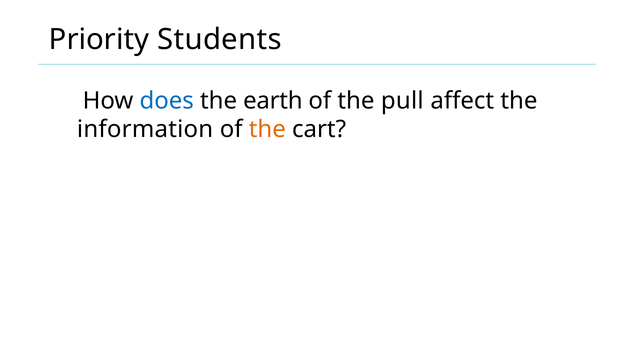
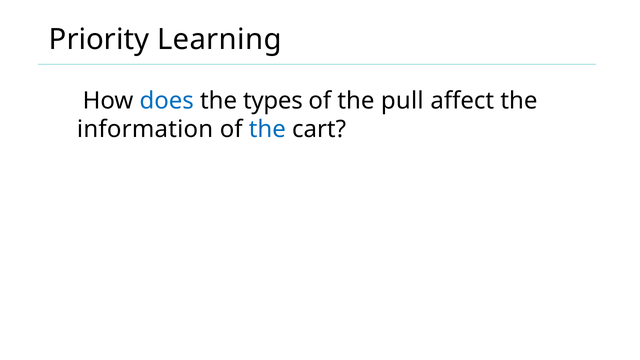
Students: Students -> Learning
earth: earth -> types
the at (267, 129) colour: orange -> blue
